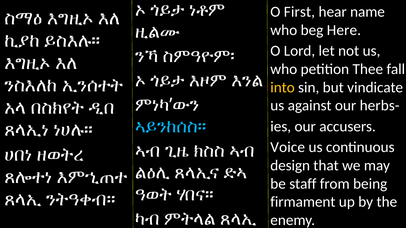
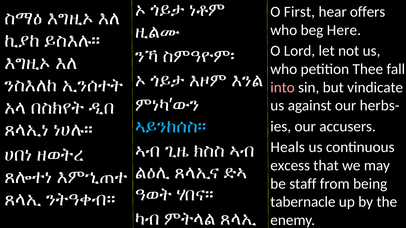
name: name -> offers
into colour: yellow -> pink
Voice: Voice -> Heals
design: design -> excess
firmament: firmament -> tabernacle
